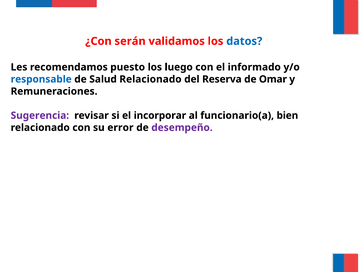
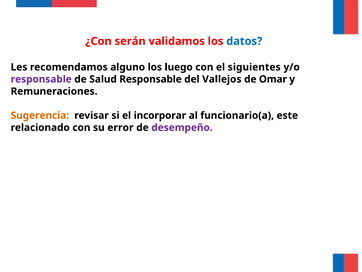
puesto: puesto -> alguno
informado: informado -> siguientes
responsable at (41, 79) colour: blue -> purple
Salud Relacionado: Relacionado -> Responsable
Reserva: Reserva -> Vallejos
Sugerencia colour: purple -> orange
bien: bien -> este
